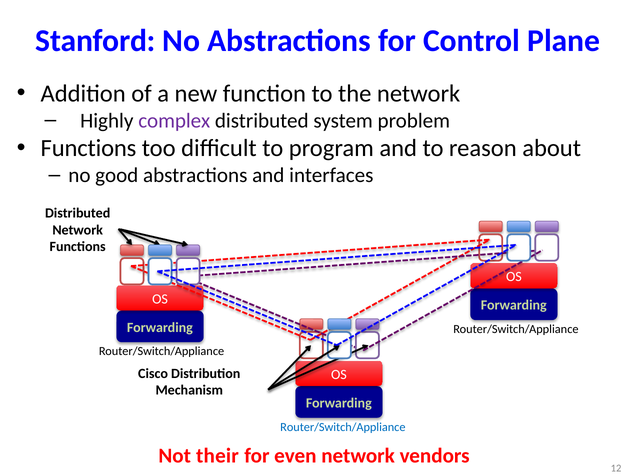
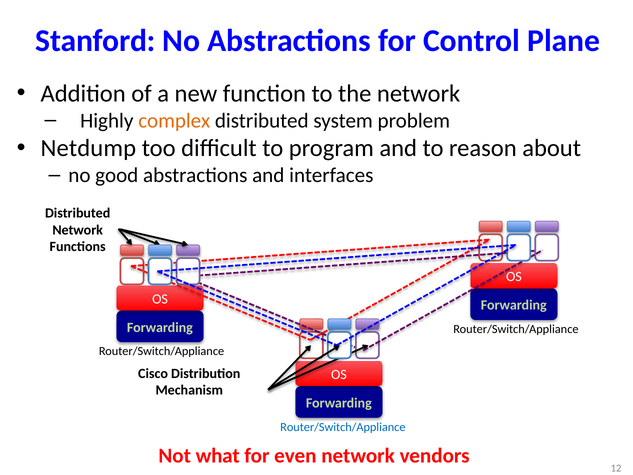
complex colour: purple -> orange
Functions at (88, 148): Functions -> Netdump
their: their -> what
